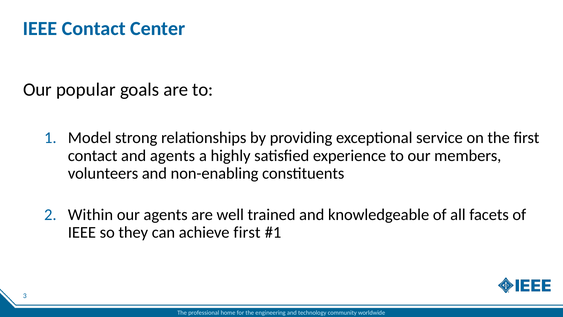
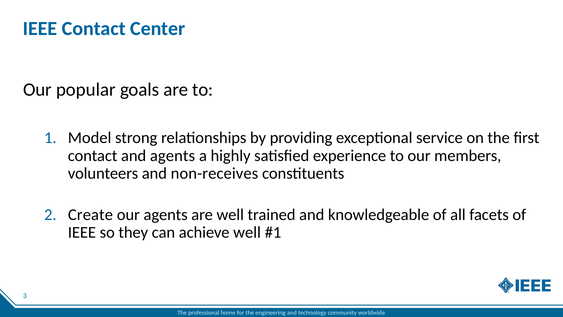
non-enabling: non-enabling -> non-receives
Within: Within -> Create
achieve first: first -> well
